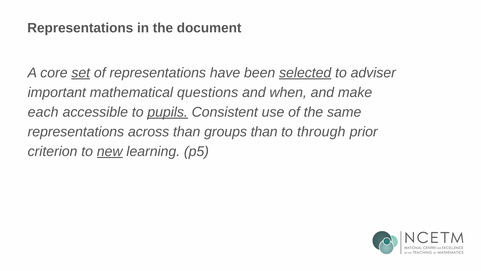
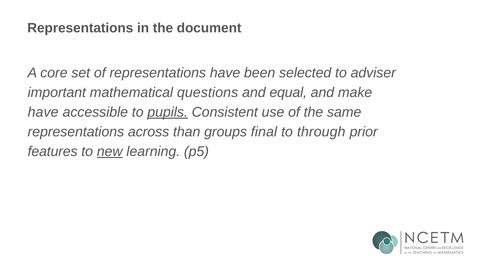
set underline: present -> none
selected underline: present -> none
when: when -> equal
each at (43, 112): each -> have
groups than: than -> final
criterion: criterion -> features
